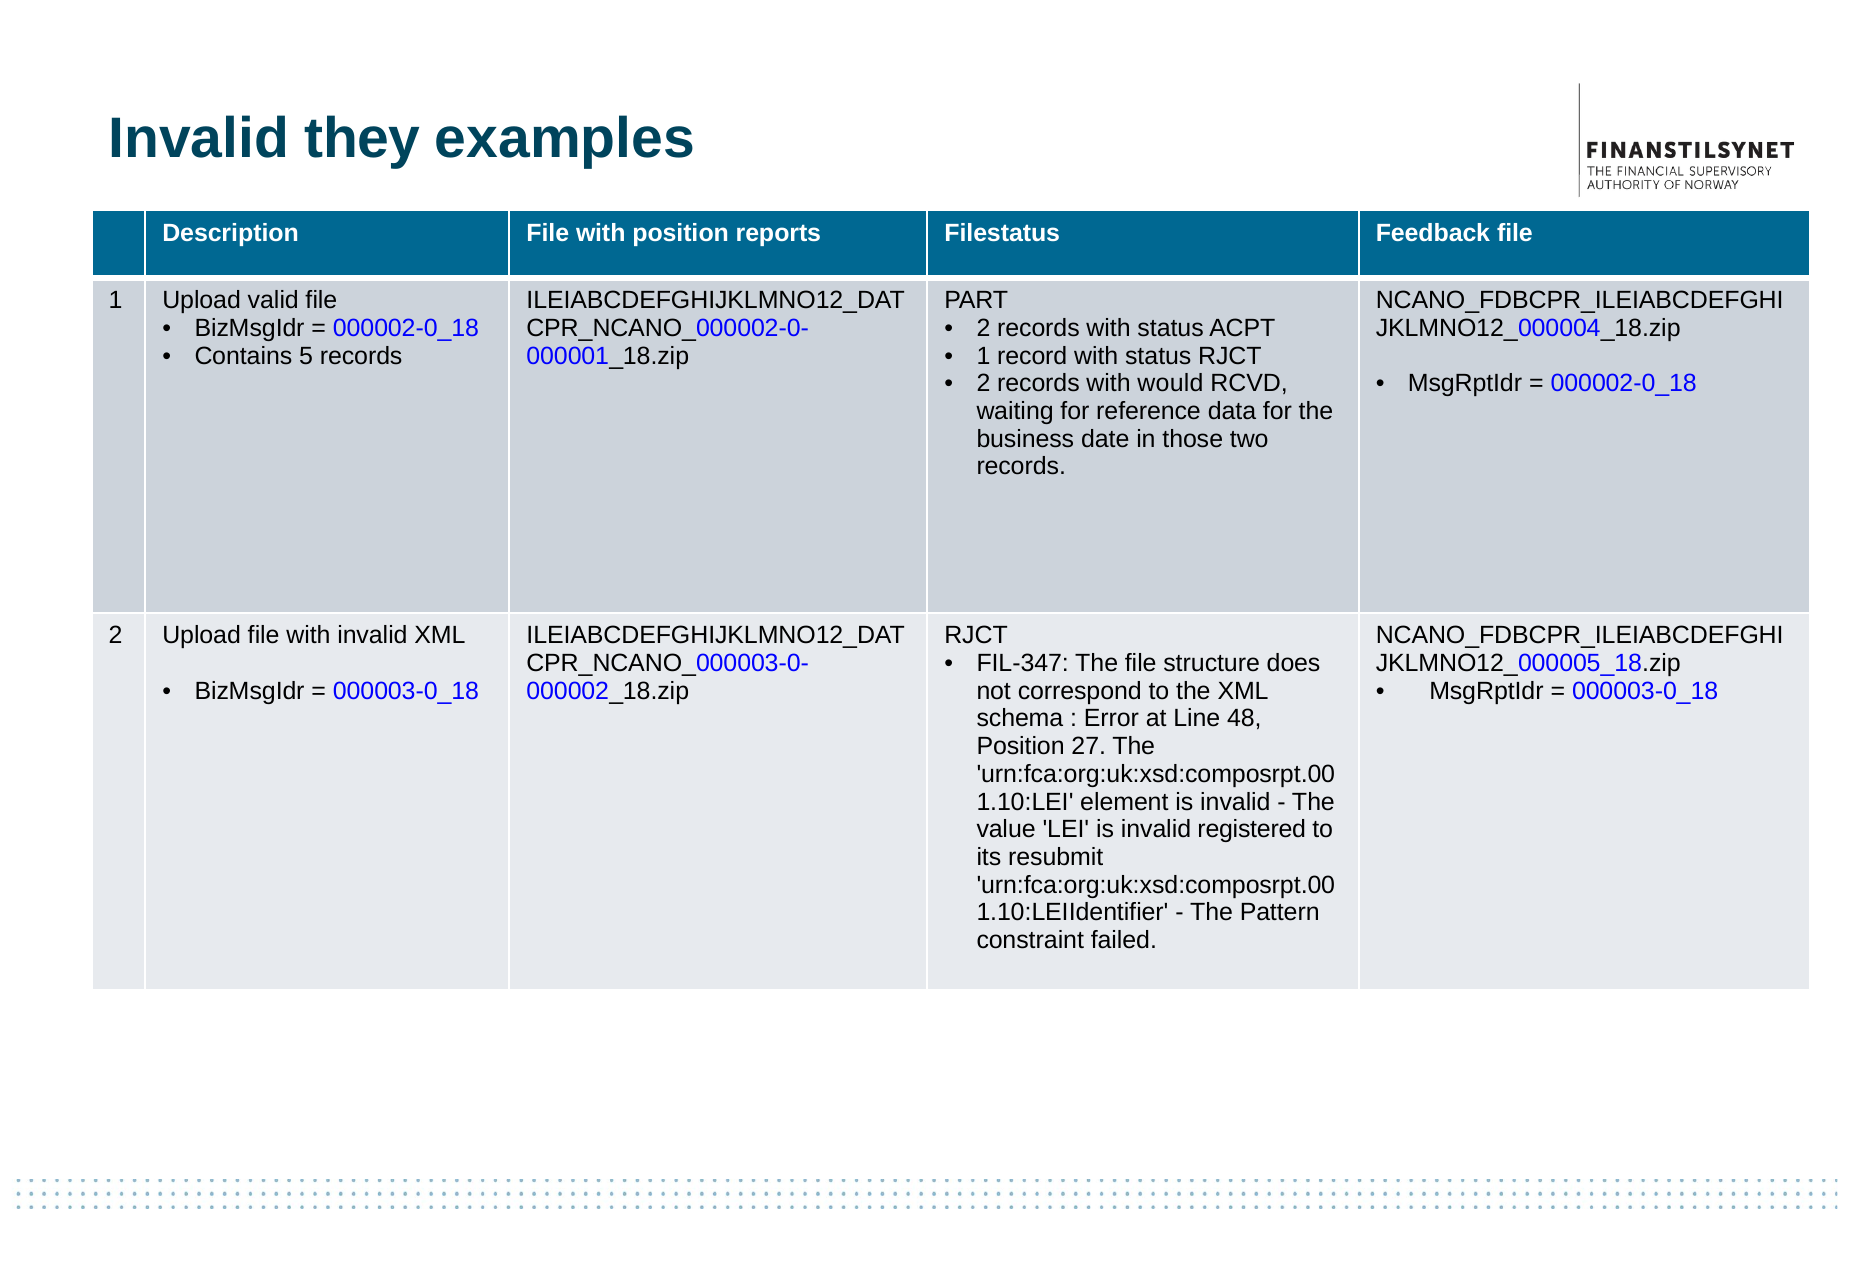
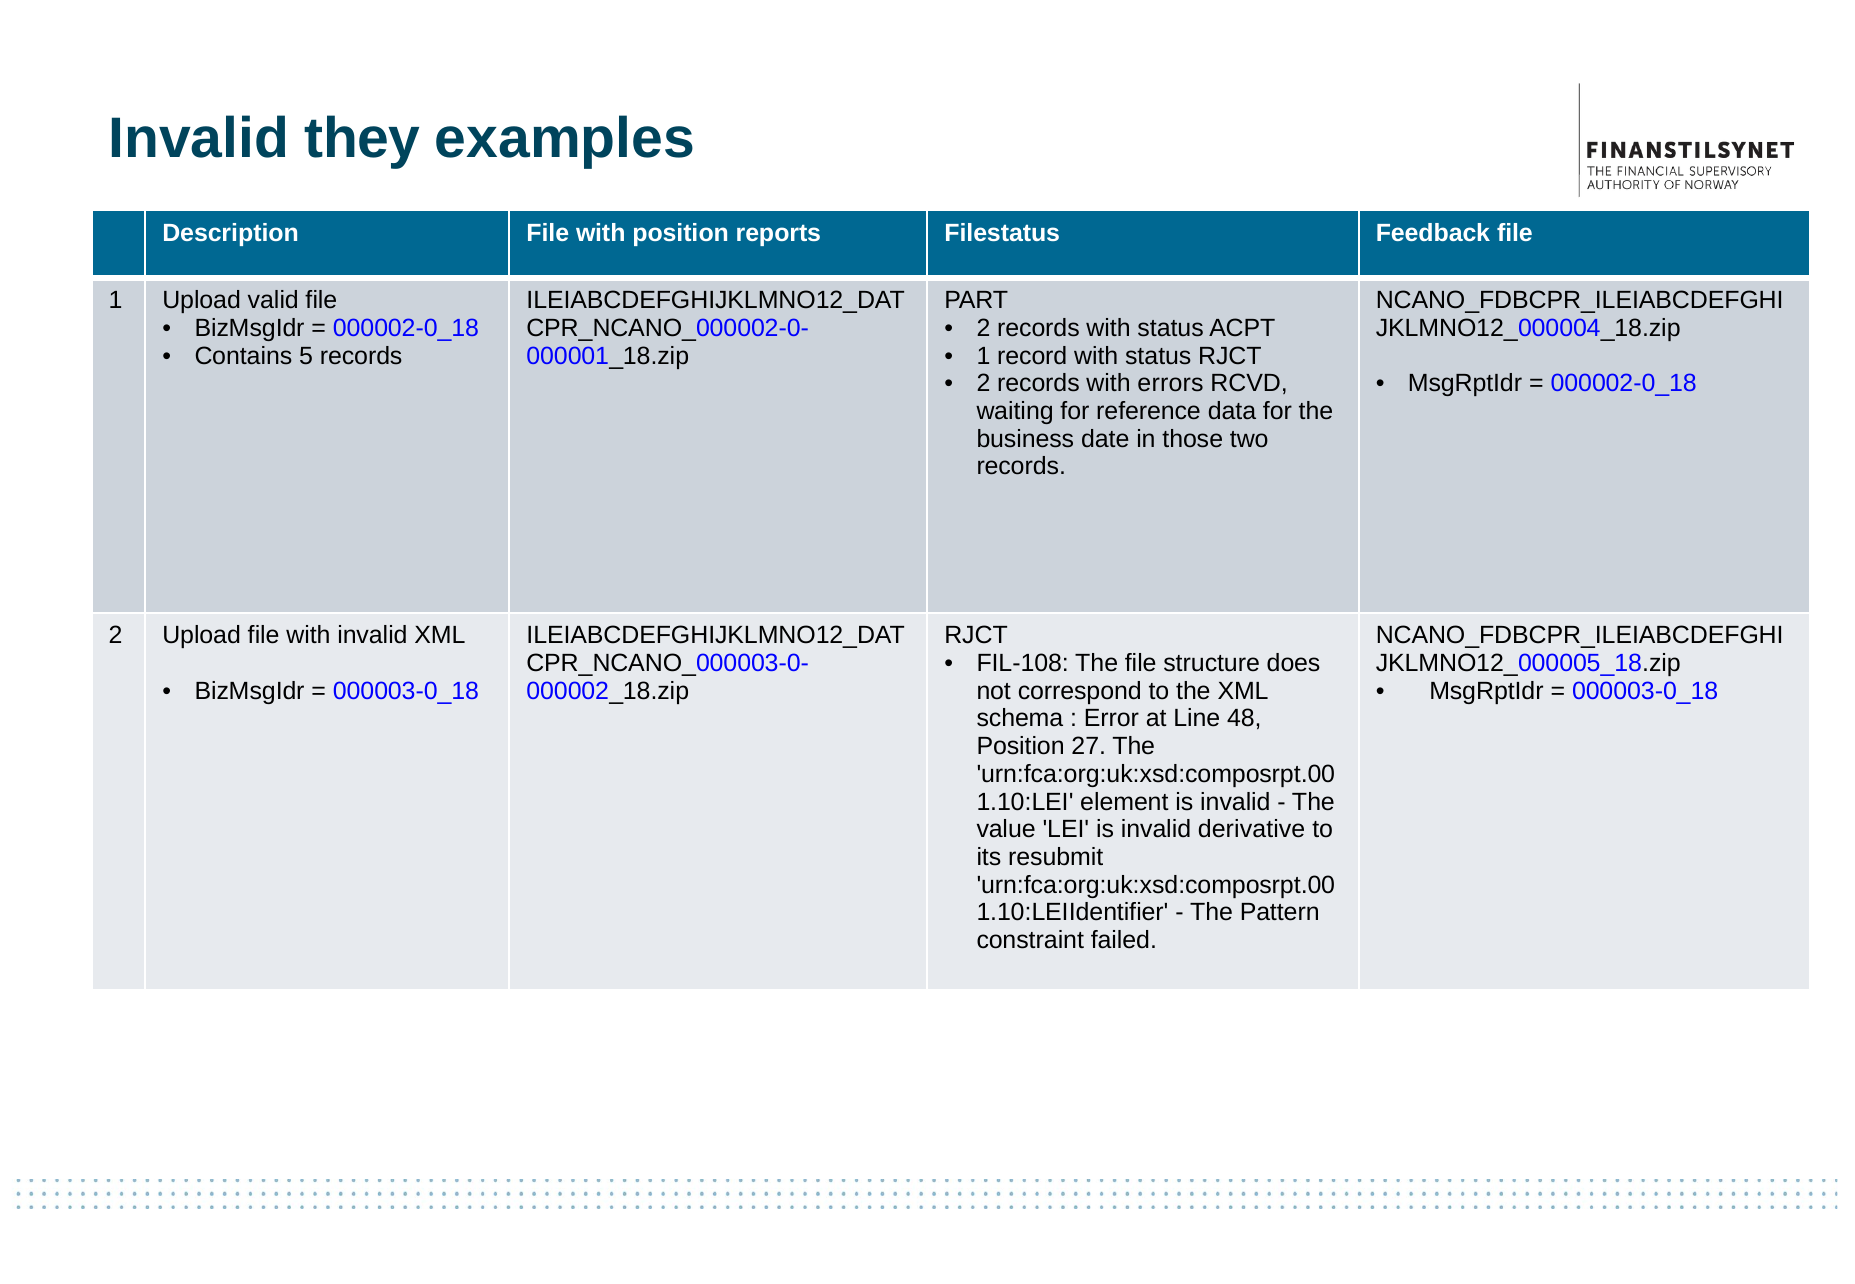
would: would -> errors
FIL-347: FIL-347 -> FIL-108
registered: registered -> derivative
